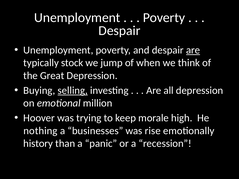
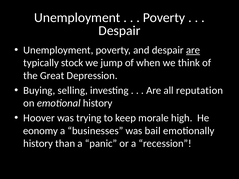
selling underline: present -> none
all depression: depression -> reputation
emotional million: million -> history
nothing: nothing -> eonomy
rise: rise -> bail
